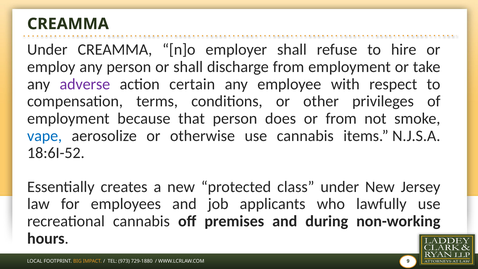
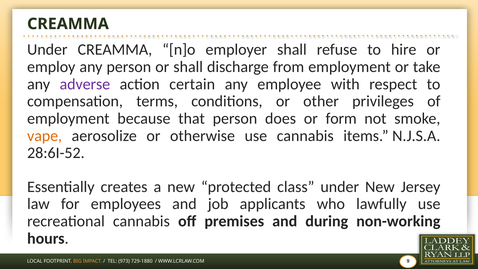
or from: from -> form
vape colour: blue -> orange
18:6I-52: 18:6I-52 -> 28:6I-52
